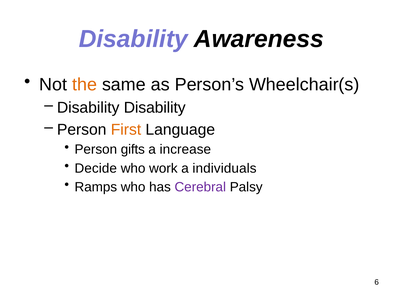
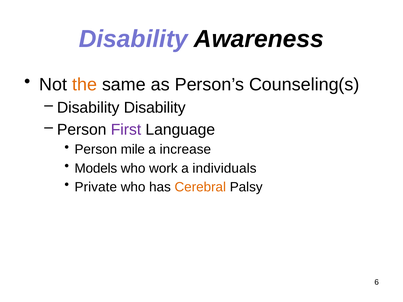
Wheelchair(s: Wheelchair(s -> Counseling(s
First colour: orange -> purple
gifts: gifts -> mile
Decide: Decide -> Models
Ramps: Ramps -> Private
Cerebral colour: purple -> orange
